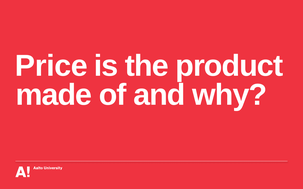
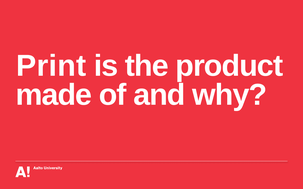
Price: Price -> Print
